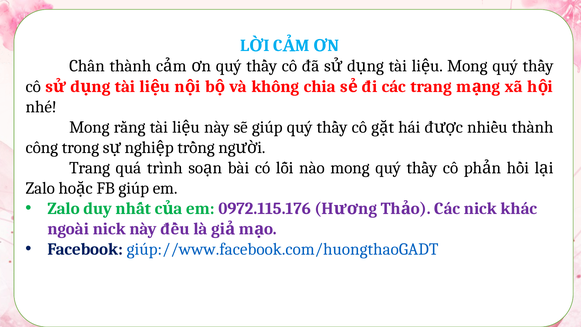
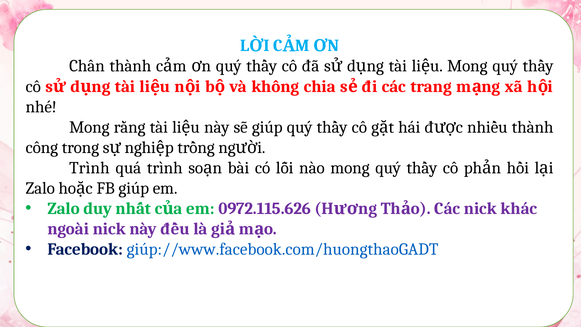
Trang at (90, 168): Trang -> Trình
0972.115.176: 0972.115.176 -> 0972.115.626
